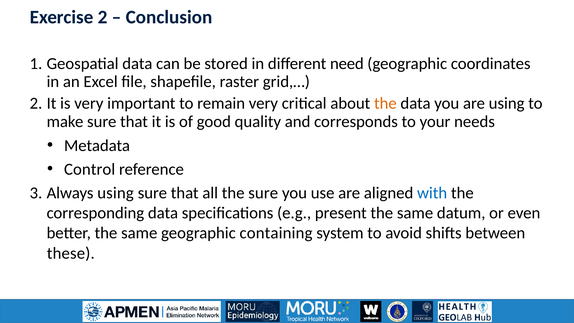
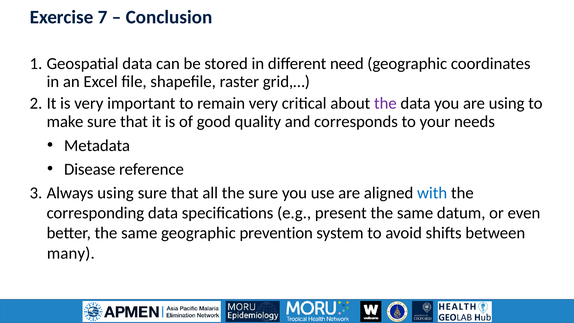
Exercise 2: 2 -> 7
the at (385, 103) colour: orange -> purple
Control: Control -> Disease
containing: containing -> prevention
these: these -> many
